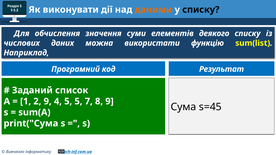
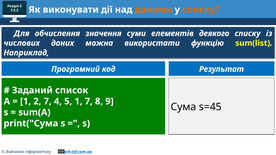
списку at (201, 10) colour: black -> orange
2 9: 9 -> 7
5 5: 5 -> 1
